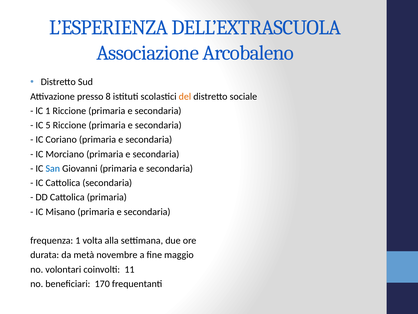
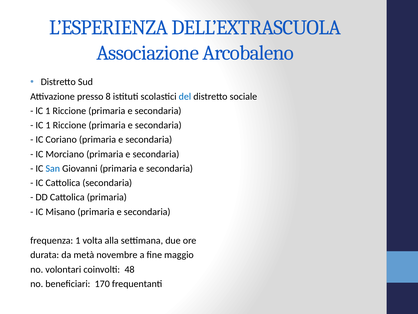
del colour: orange -> blue
IC 5: 5 -> 1
11: 11 -> 48
